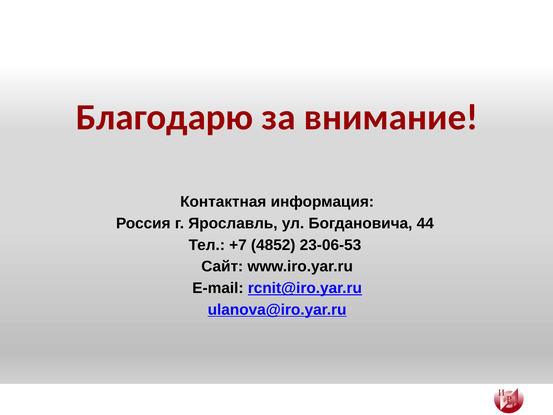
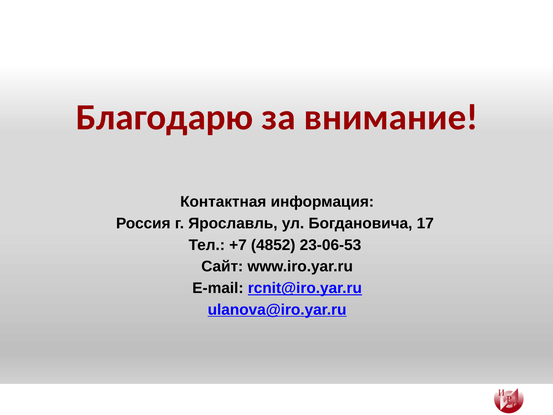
44: 44 -> 17
